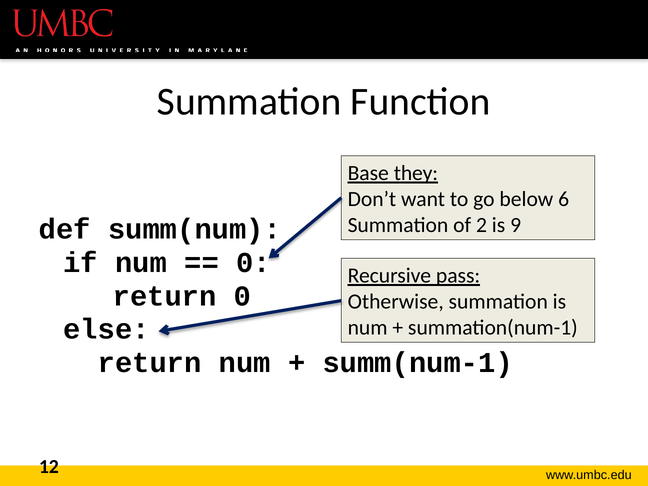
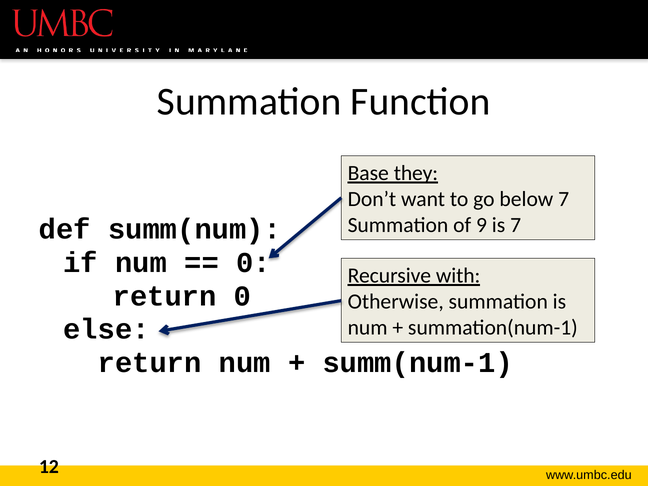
below 6: 6 -> 7
2: 2 -> 9
is 9: 9 -> 7
pass: pass -> with
